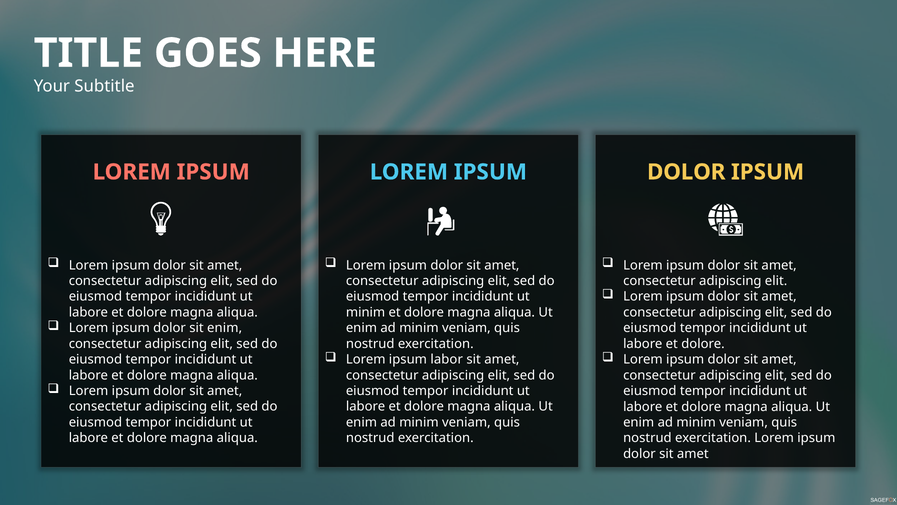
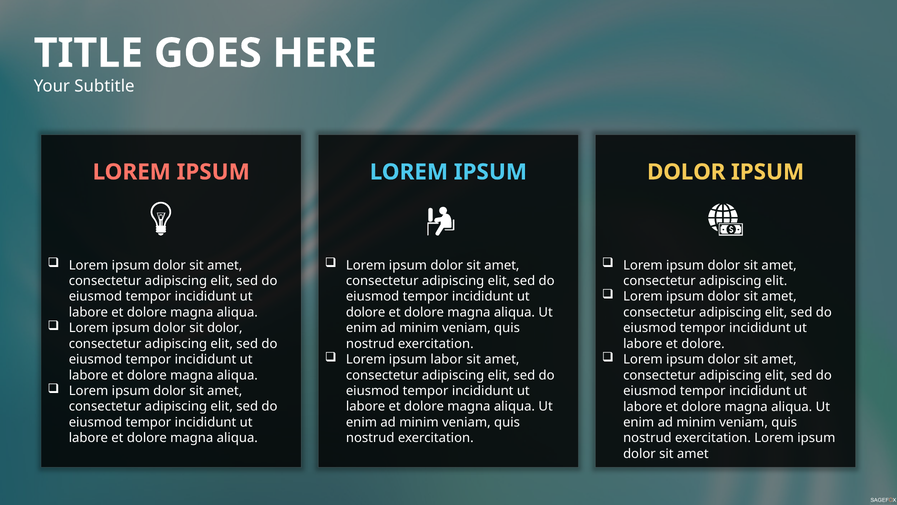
minim at (366, 312): minim -> dolore
sit enim: enim -> dolor
